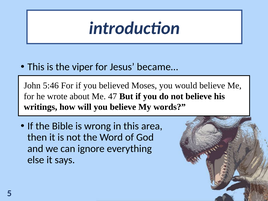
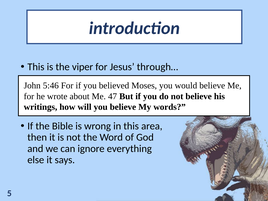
became…: became… -> through…
